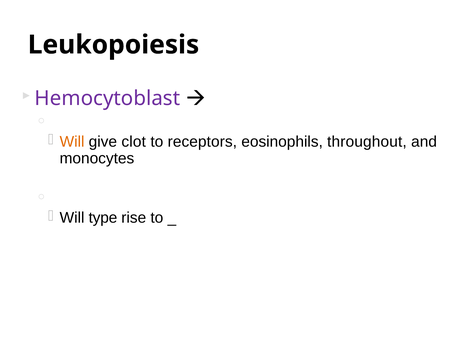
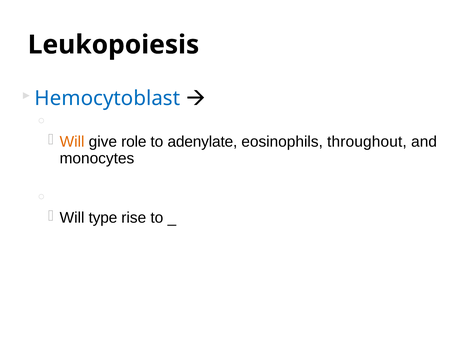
Hemocytoblast colour: purple -> blue
clot: clot -> role
receptors: receptors -> adenylate
